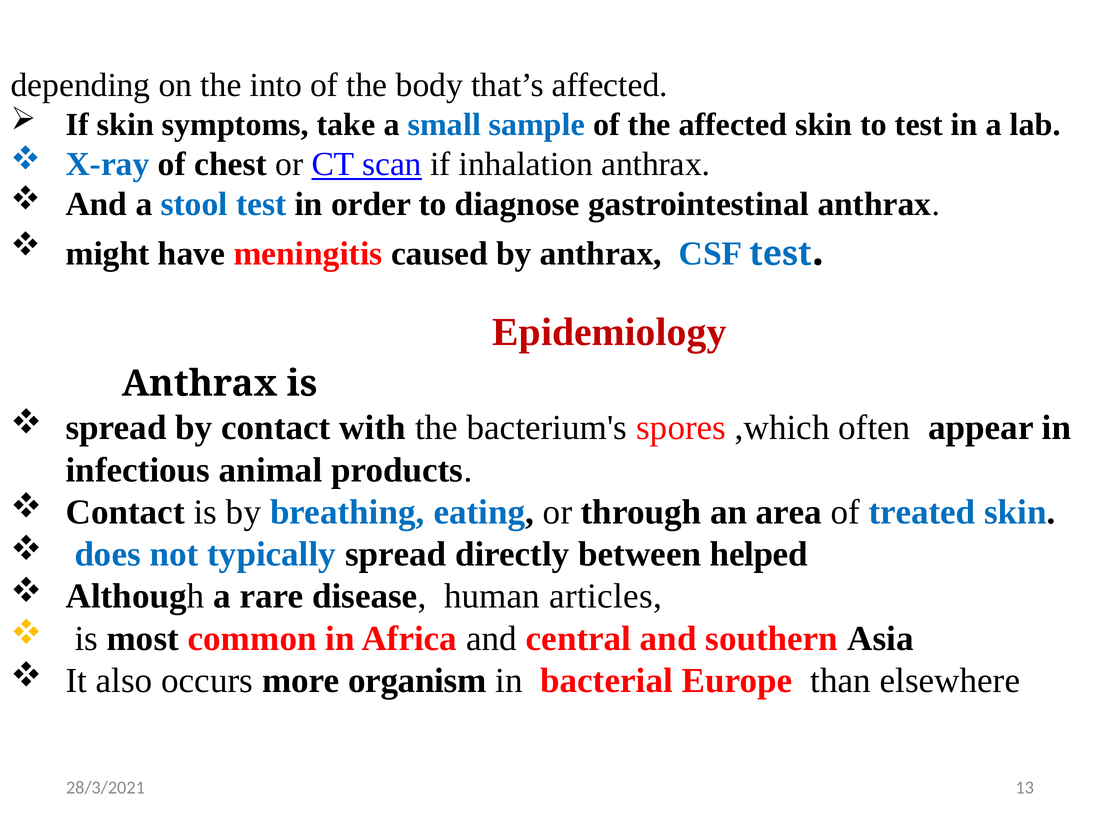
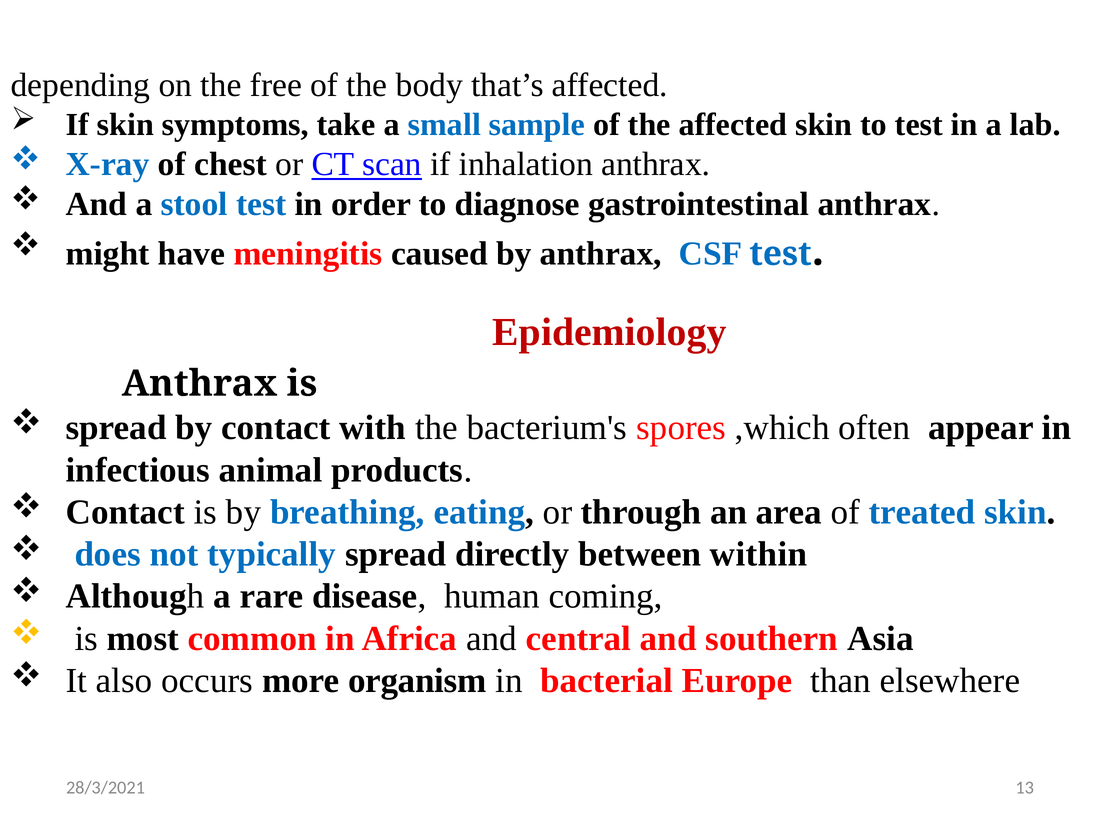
into: into -> free
helped: helped -> within
articles: articles -> coming
